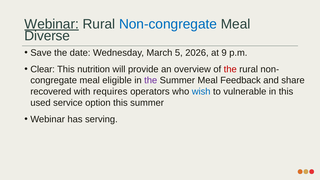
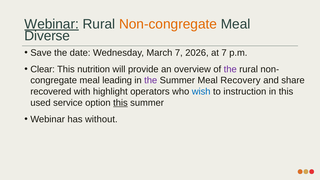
Non-congregate colour: blue -> orange
March 5: 5 -> 7
at 9: 9 -> 7
the at (230, 69) colour: red -> purple
eligible: eligible -> leading
Feedback: Feedback -> Recovery
requires: requires -> highlight
vulnerable: vulnerable -> instruction
this at (120, 103) underline: none -> present
serving: serving -> without
